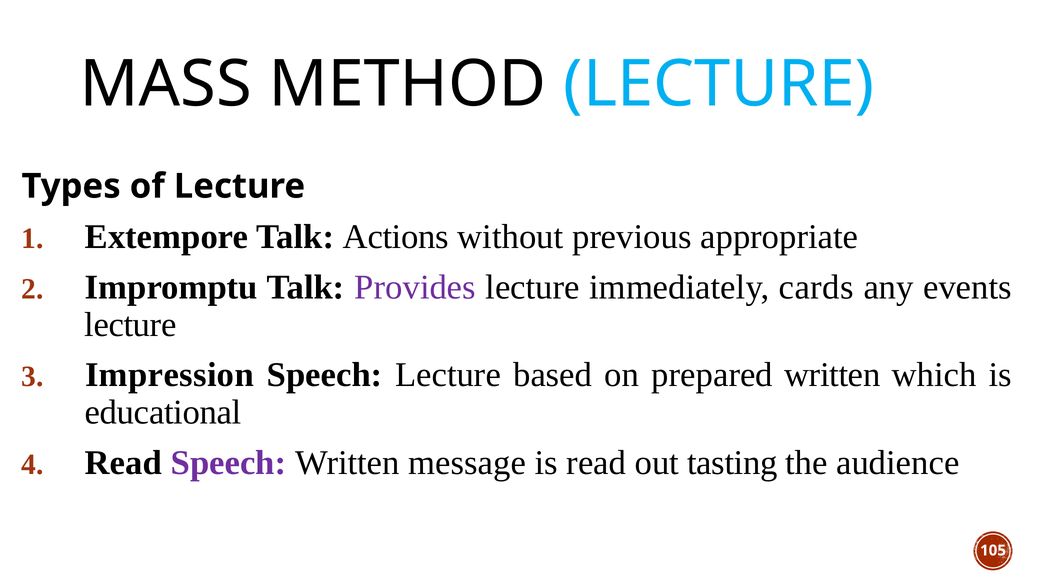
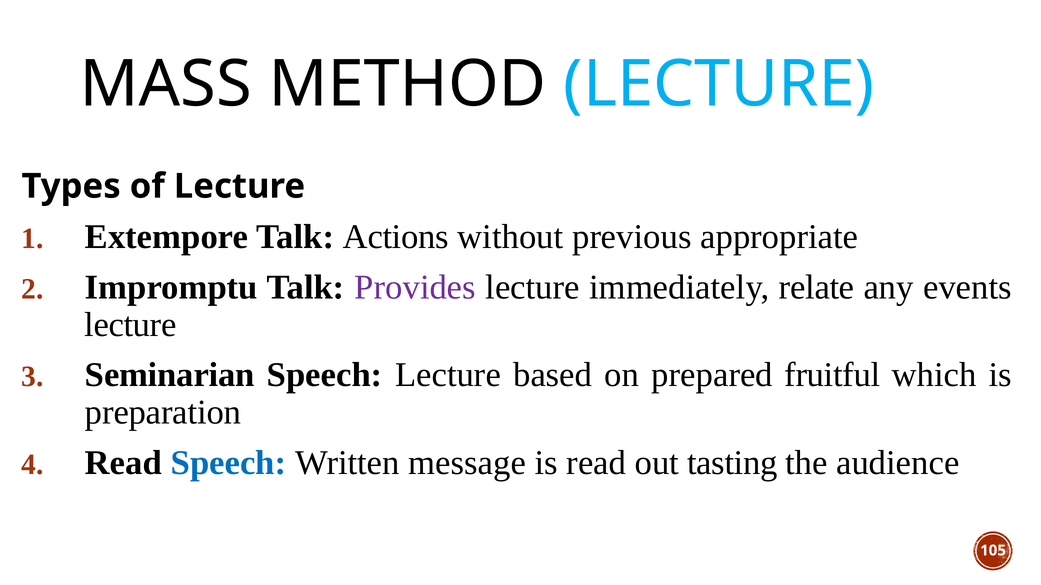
cards: cards -> relate
Impression: Impression -> Seminarian
prepared written: written -> fruitful
educational: educational -> preparation
Speech at (229, 463) colour: purple -> blue
